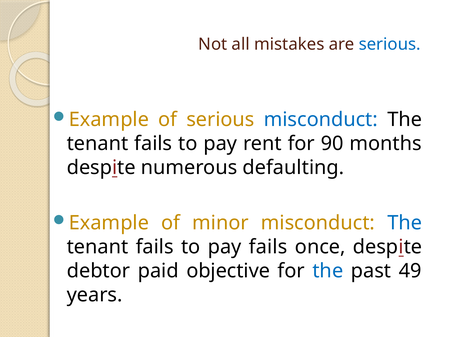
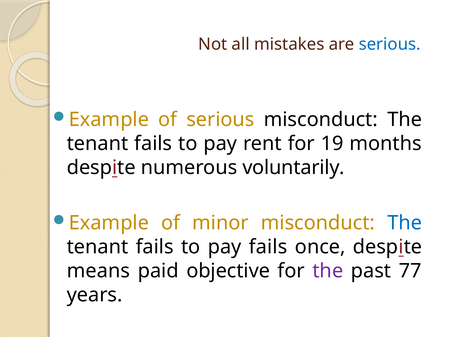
misconduct at (321, 120) colour: blue -> black
90: 90 -> 19
defaulting: defaulting -> voluntarily
debtor: debtor -> means
the at (328, 271) colour: blue -> purple
49: 49 -> 77
